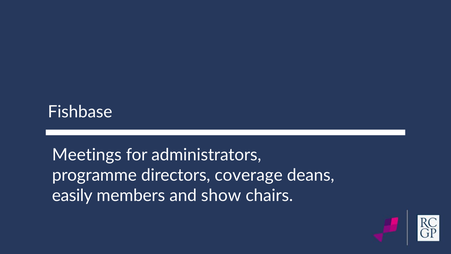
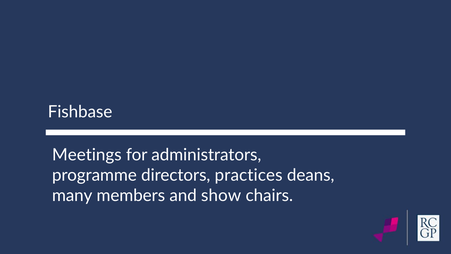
coverage: coverage -> practices
easily: easily -> many
